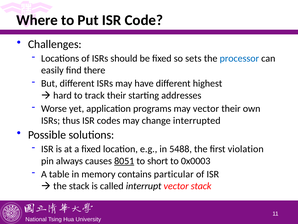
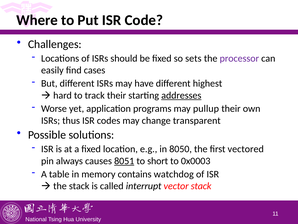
processor colour: blue -> purple
there: there -> cases
addresses underline: none -> present
may vector: vector -> pullup
interrupted: interrupted -> transparent
5488: 5488 -> 8050
violation: violation -> vectored
particular: particular -> watchdog
